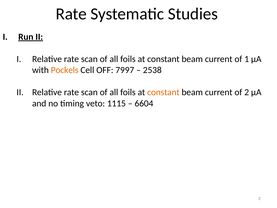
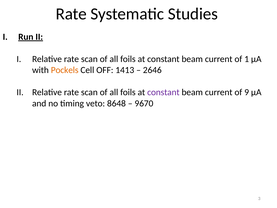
7997: 7997 -> 1413
2538: 2538 -> 2646
constant at (163, 92) colour: orange -> purple
2: 2 -> 9
1115: 1115 -> 8648
6604: 6604 -> 9670
